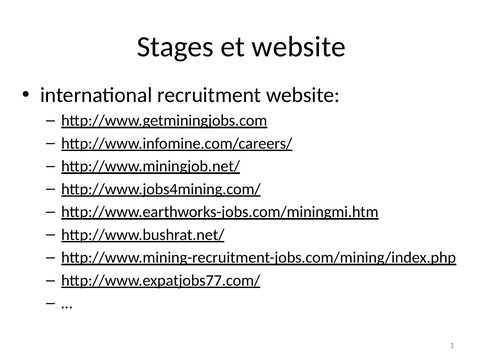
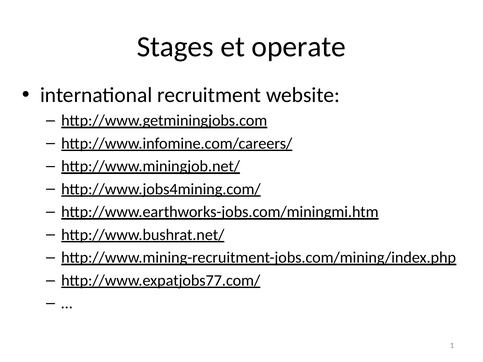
et website: website -> operate
